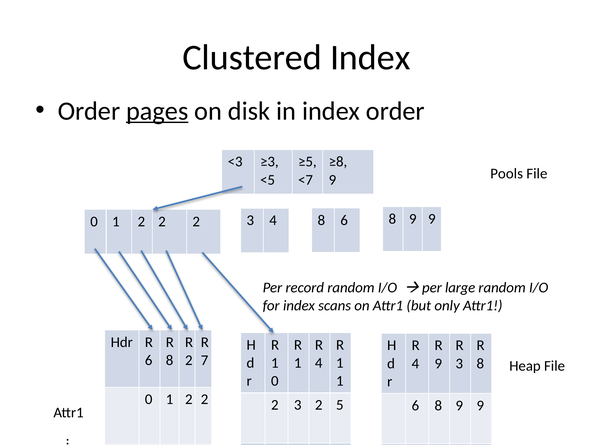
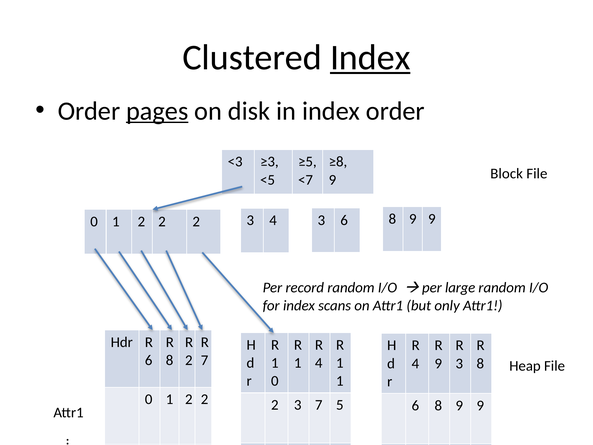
Index at (370, 57) underline: none -> present
Pools: Pools -> Block
4 8: 8 -> 3
3 2: 2 -> 7
